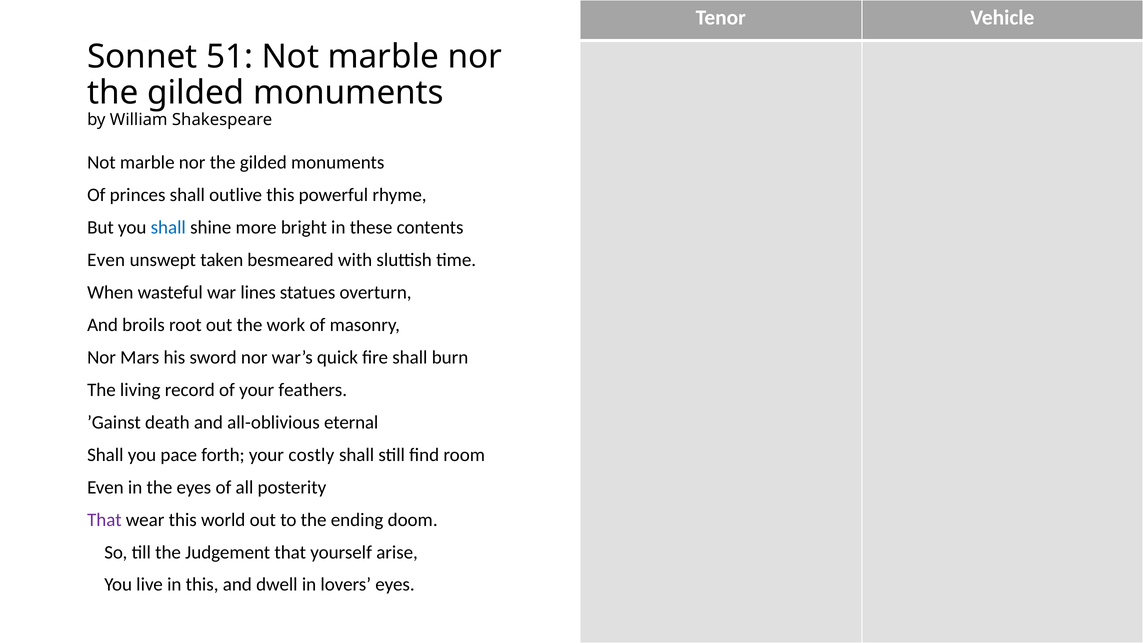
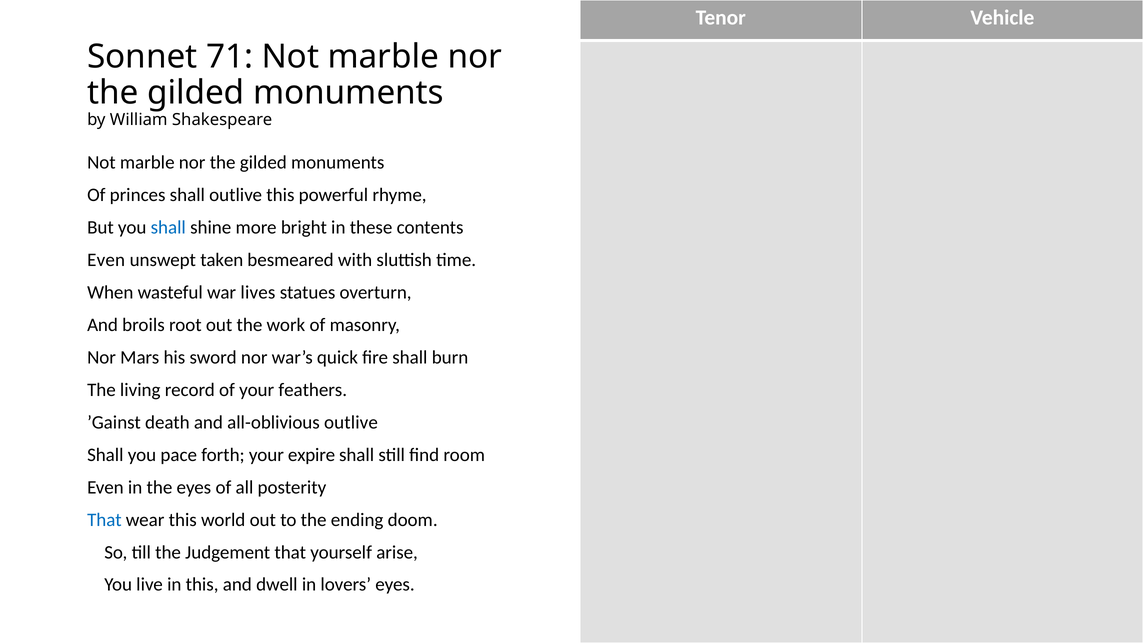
51: 51 -> 71
lines: lines -> lives
all-oblivious eternal: eternal -> outlive
costly: costly -> expire
That at (104, 520) colour: purple -> blue
